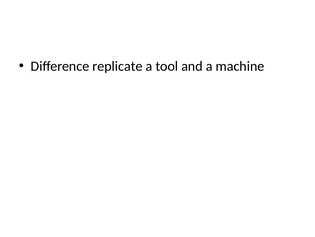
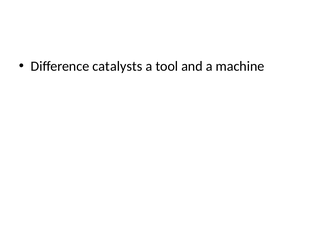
replicate: replicate -> catalysts
